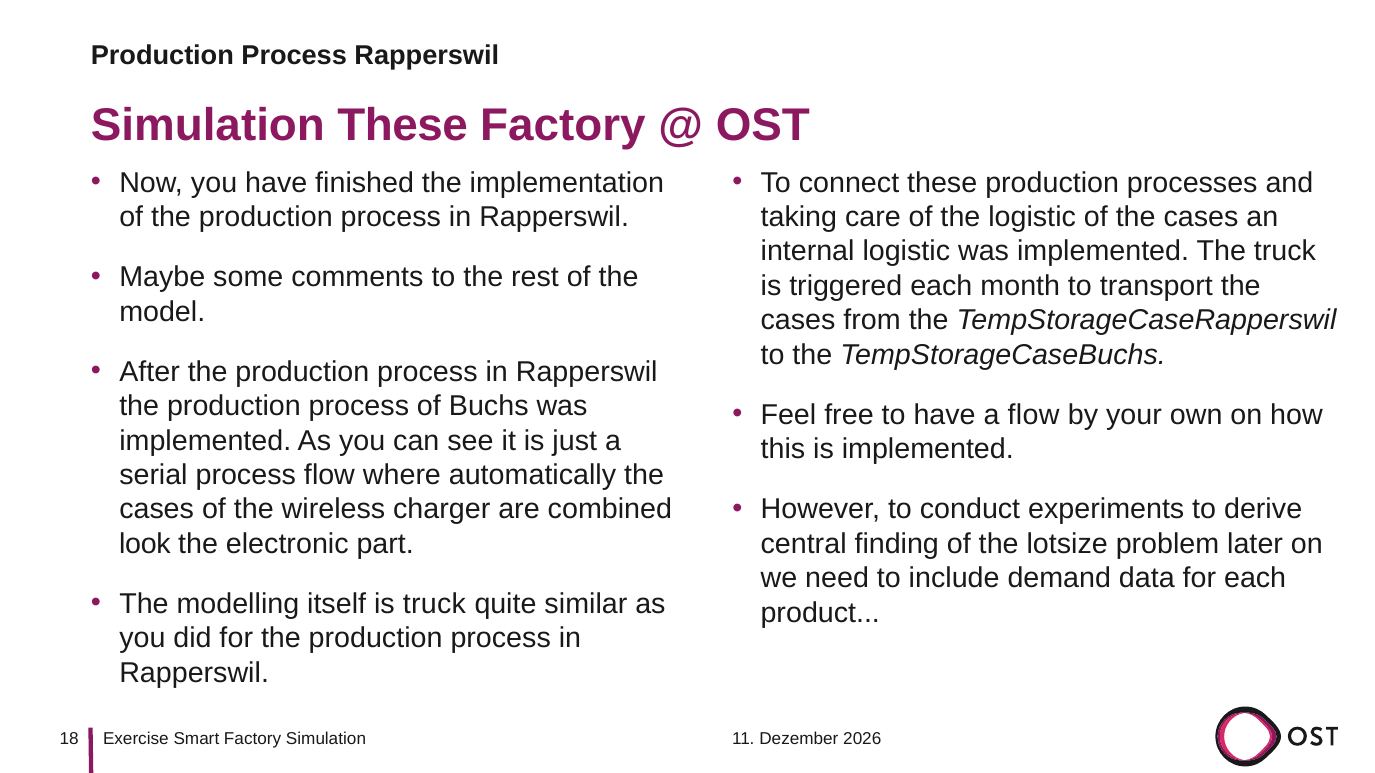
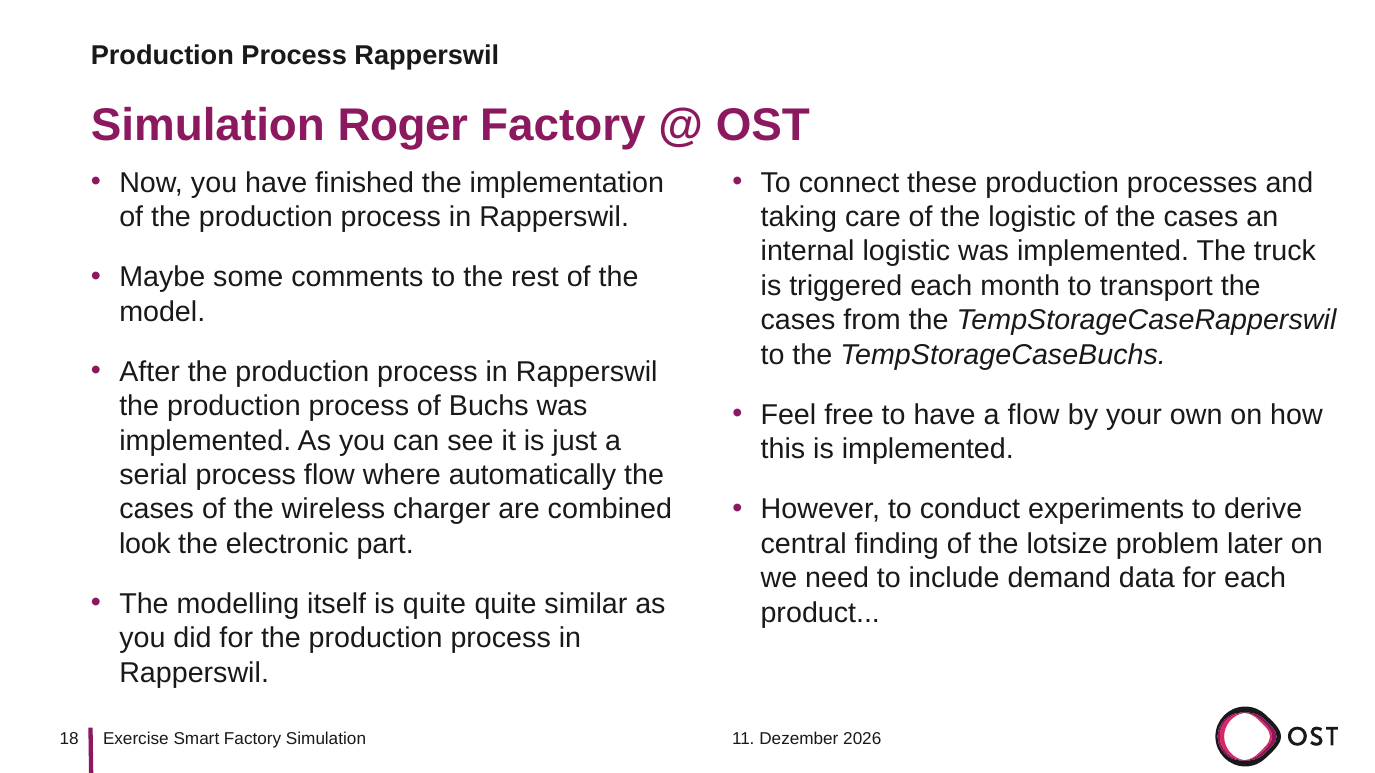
Simulation These: These -> Roger
is truck: truck -> quite
